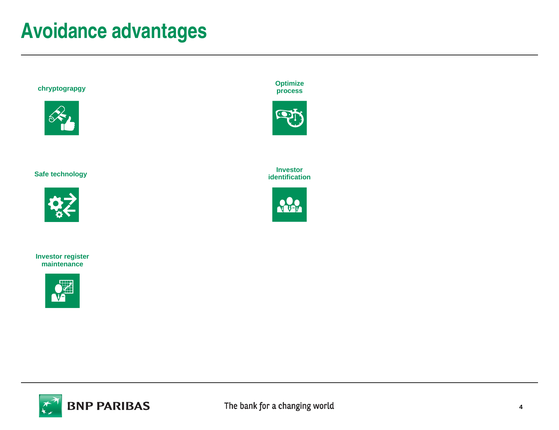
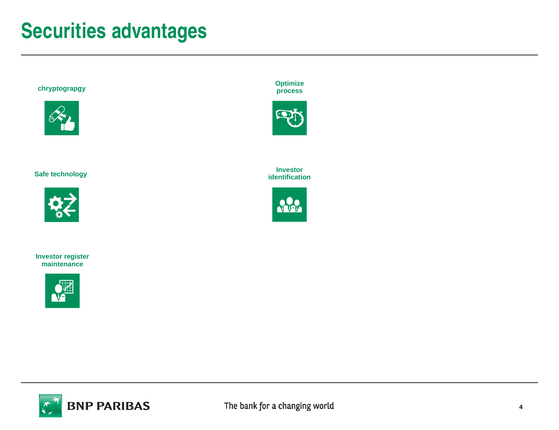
Avoidance: Avoidance -> Securities
